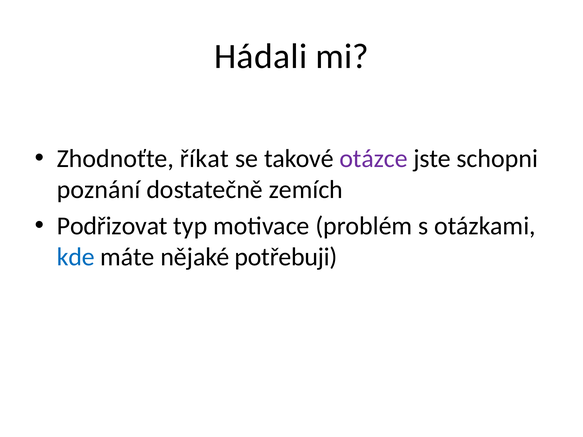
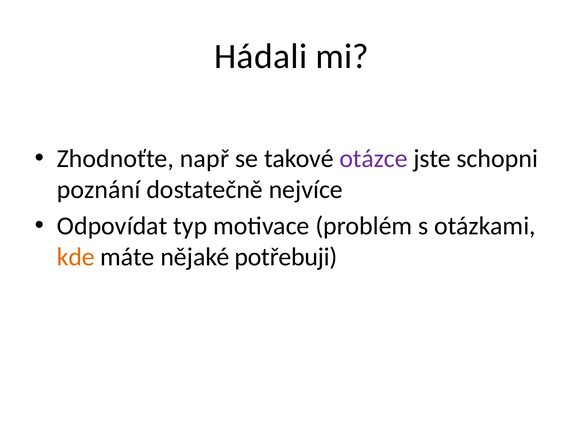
říkat: říkat -> např
zemích: zemích -> nejvíce
Podřizovat: Podřizovat -> Odpovídat
kde colour: blue -> orange
